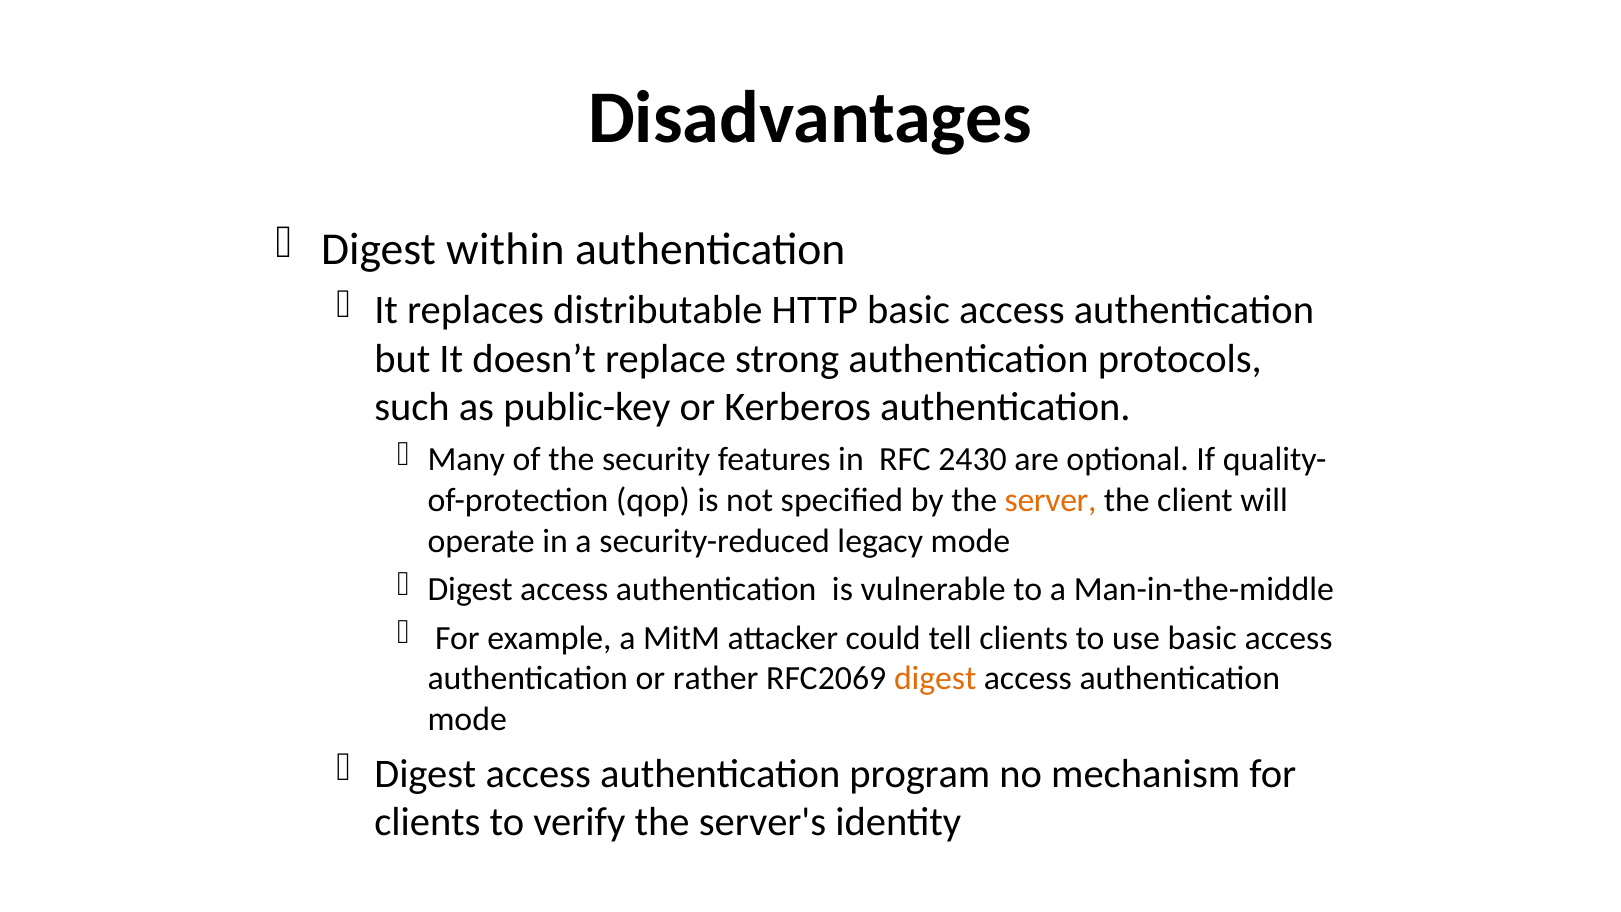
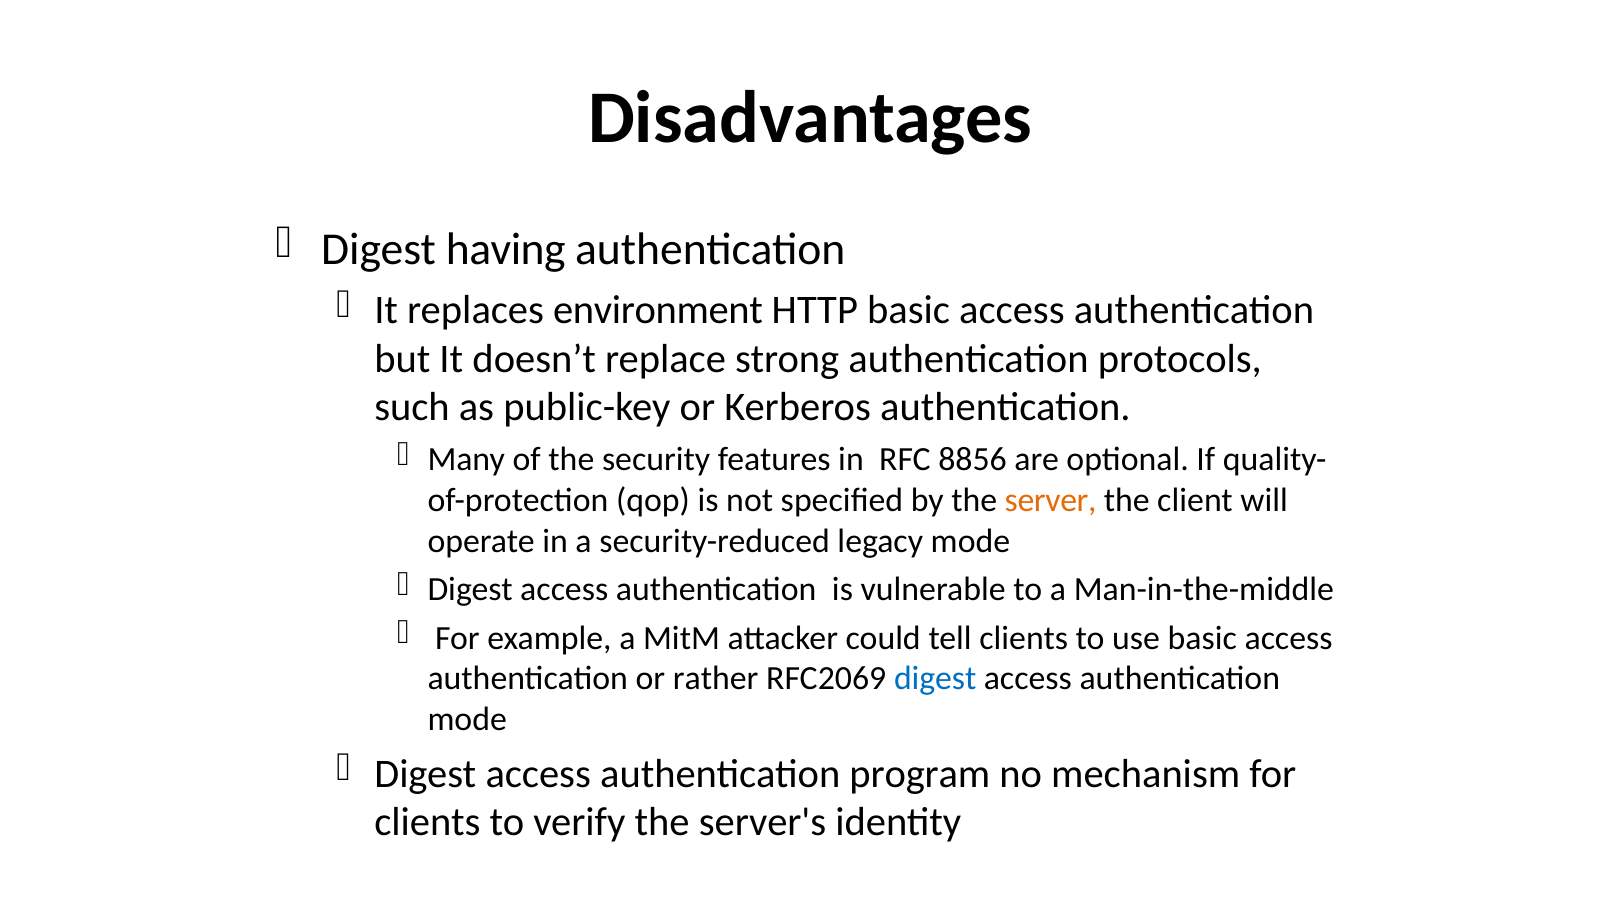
within: within -> having
distributable: distributable -> environment
2430: 2430 -> 8856
digest at (935, 679) colour: orange -> blue
